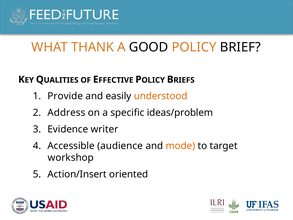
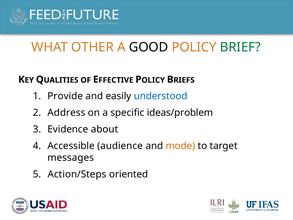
THANK: THANK -> OTHER
BRIEF colour: black -> green
understood colour: orange -> blue
writer: writer -> about
workshop: workshop -> messages
Action/Insert: Action/Insert -> Action/Steps
